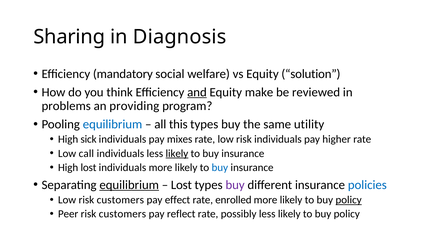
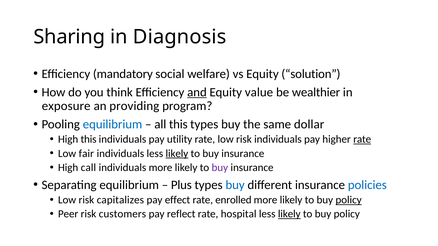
make: make -> value
reviewed: reviewed -> wealthier
problems: problems -> exposure
utility: utility -> dollar
High sick: sick -> this
mixes: mixes -> utility
rate at (362, 140) underline: none -> present
call: call -> fair
High lost: lost -> call
buy at (220, 168) colour: blue -> purple
equilibrium at (129, 185) underline: present -> none
Lost at (181, 185): Lost -> Plus
buy at (235, 185) colour: purple -> blue
Low risk customers: customers -> capitalizes
possibly: possibly -> hospital
likely at (289, 214) underline: none -> present
